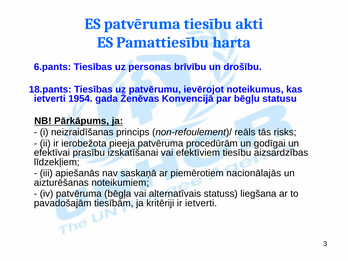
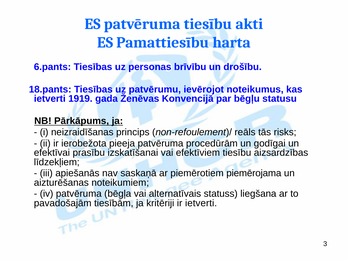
1954: 1954 -> 1919
nacionālajās: nacionālajās -> piemērojama
